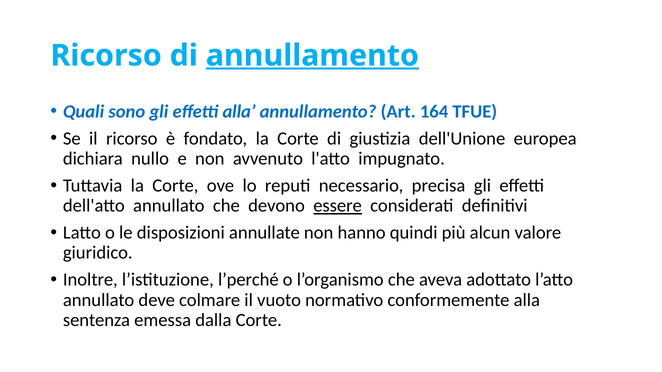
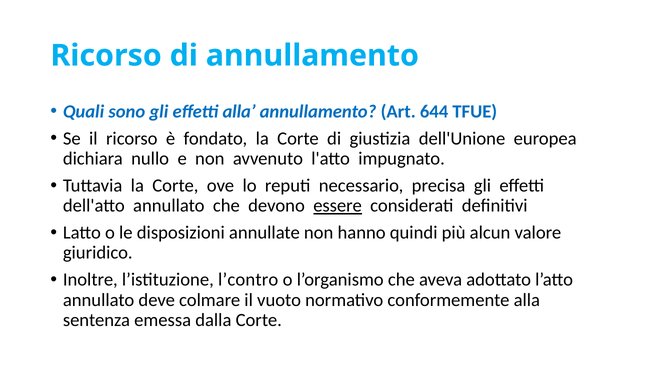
annullamento at (312, 56) underline: present -> none
164: 164 -> 644
l’perché: l’perché -> l’contro
